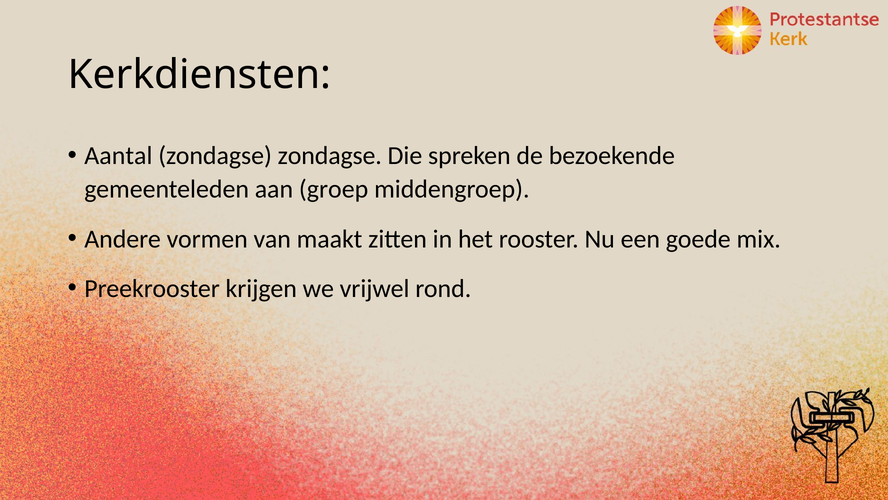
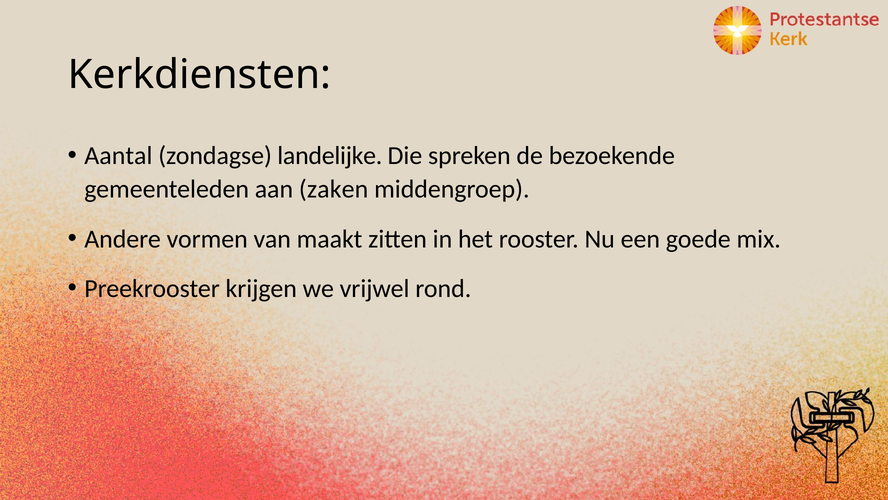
zondagse zondagse: zondagse -> landelijke
groep: groep -> zaken
